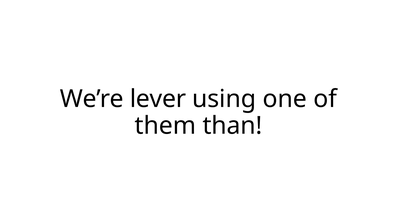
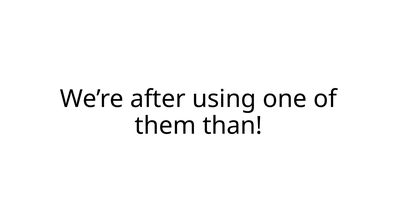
lever: lever -> after
